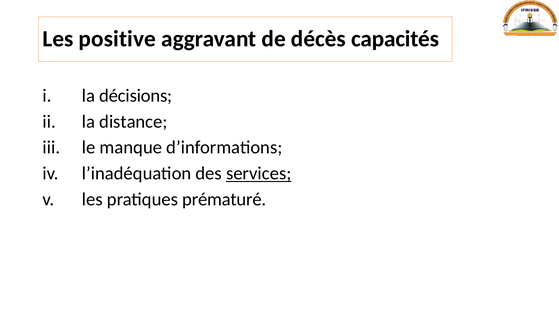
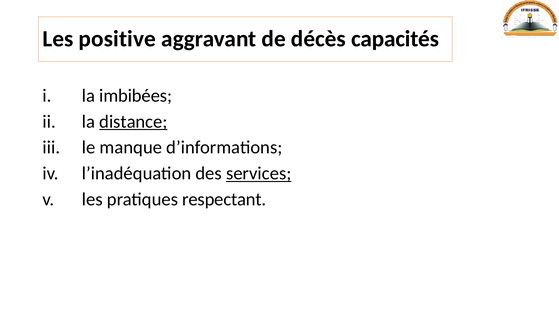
décisions: décisions -> imbibées
distance underline: none -> present
prématuré: prématuré -> respectant
